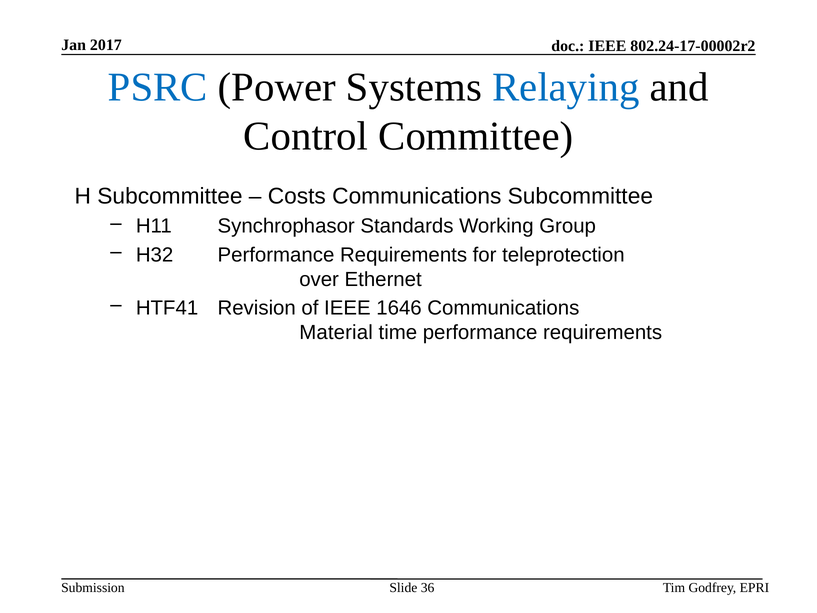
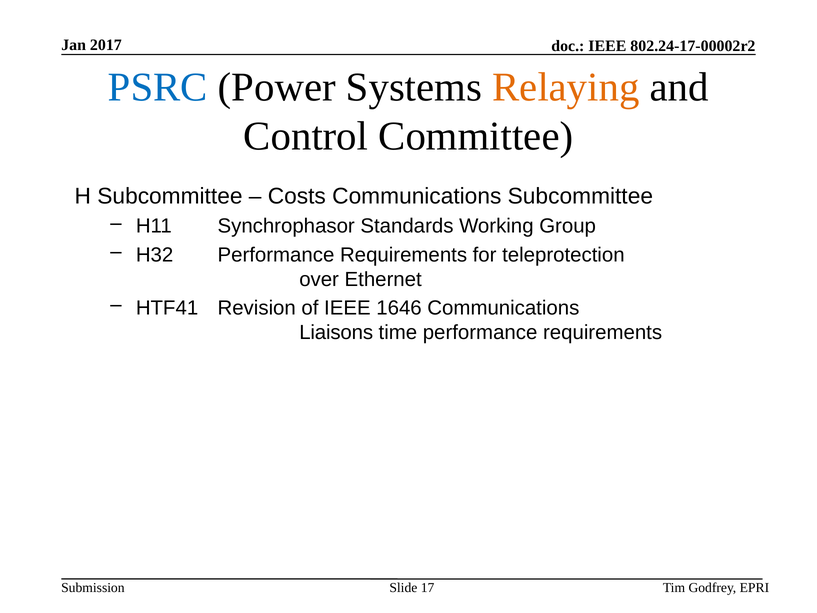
Relaying colour: blue -> orange
Material: Material -> Liaisons
36: 36 -> 17
